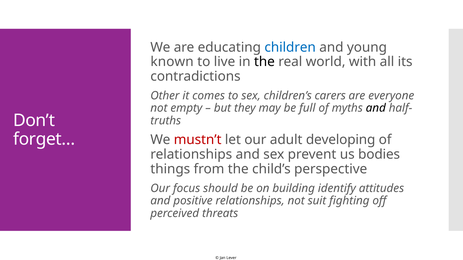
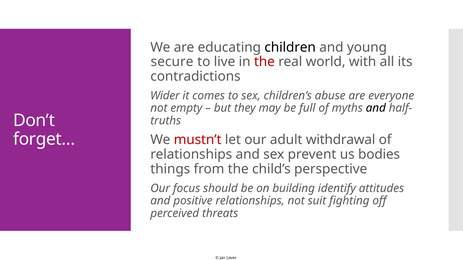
children colour: blue -> black
known: known -> secure
the at (264, 62) colour: black -> red
Other: Other -> Wider
carers: carers -> abuse
developing: developing -> withdrawal
